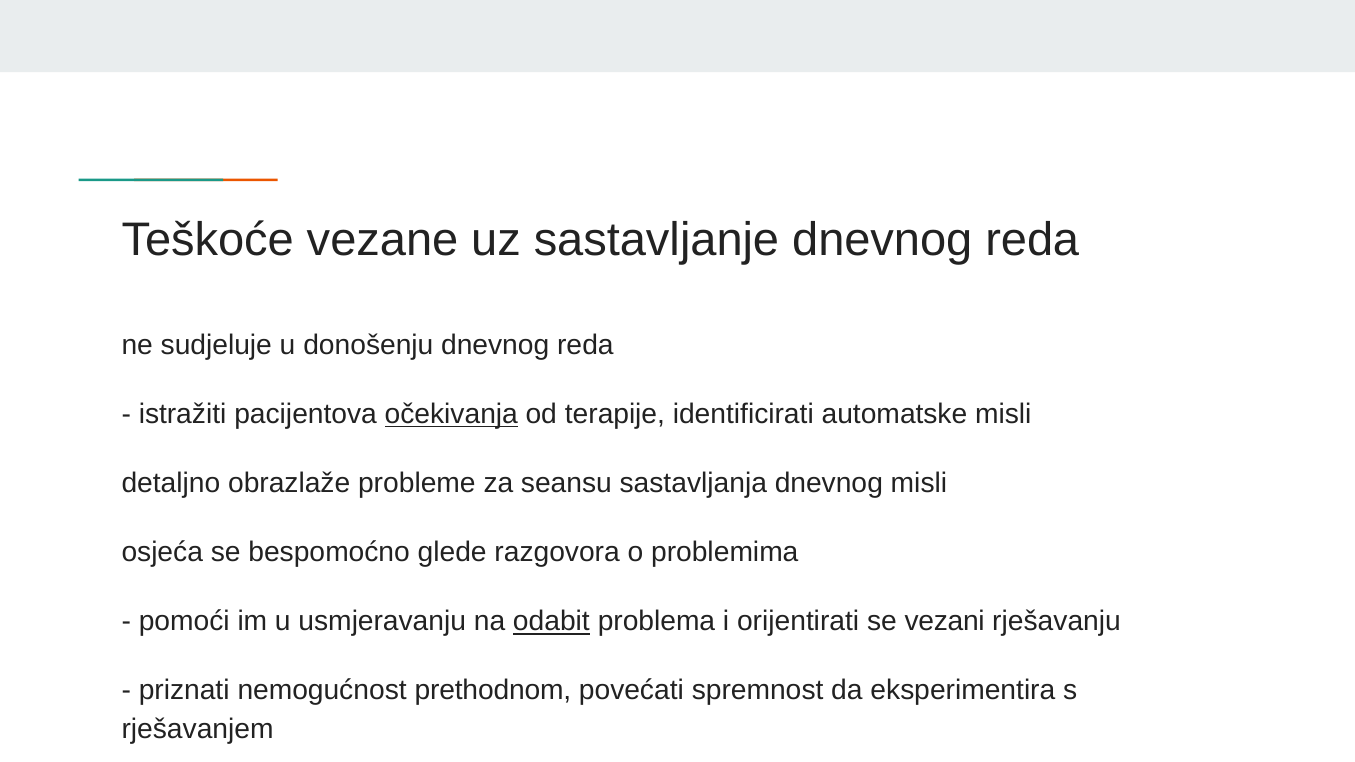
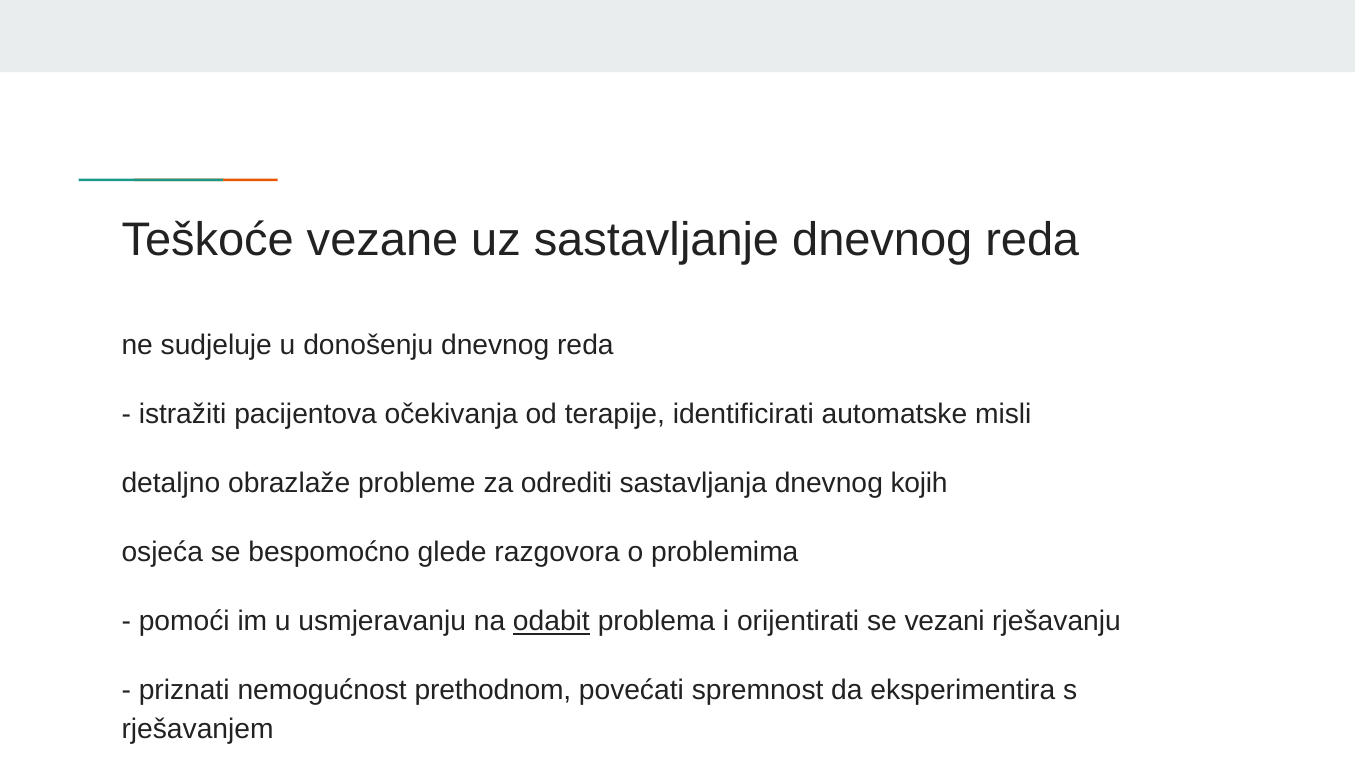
očekivanja underline: present -> none
seansu: seansu -> odrediti
dnevnog misli: misli -> kojih
